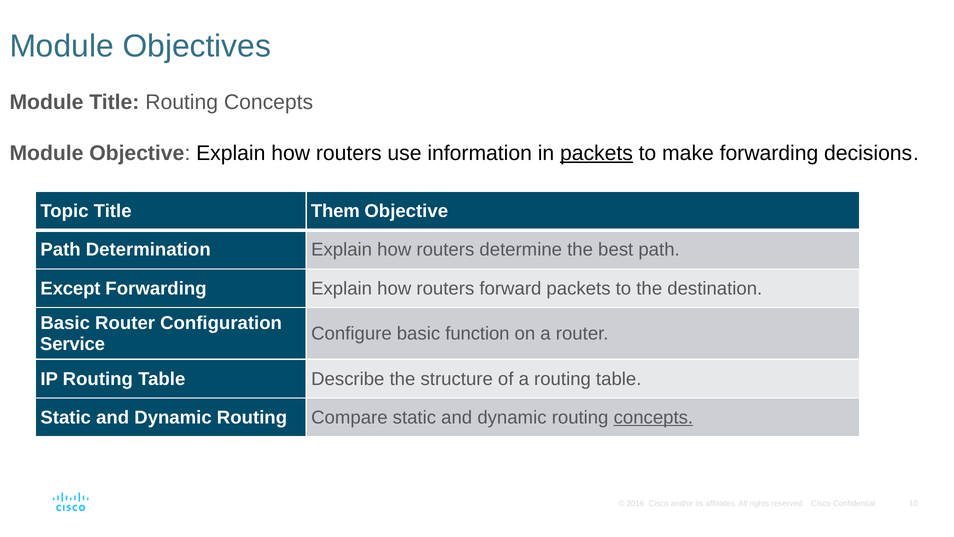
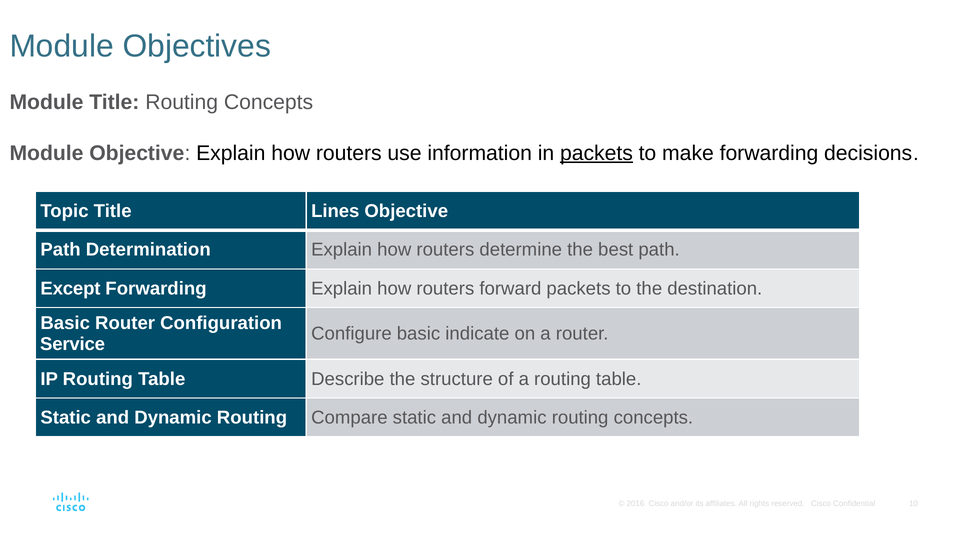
Them: Them -> Lines
function: function -> indicate
concepts at (653, 417) underline: present -> none
